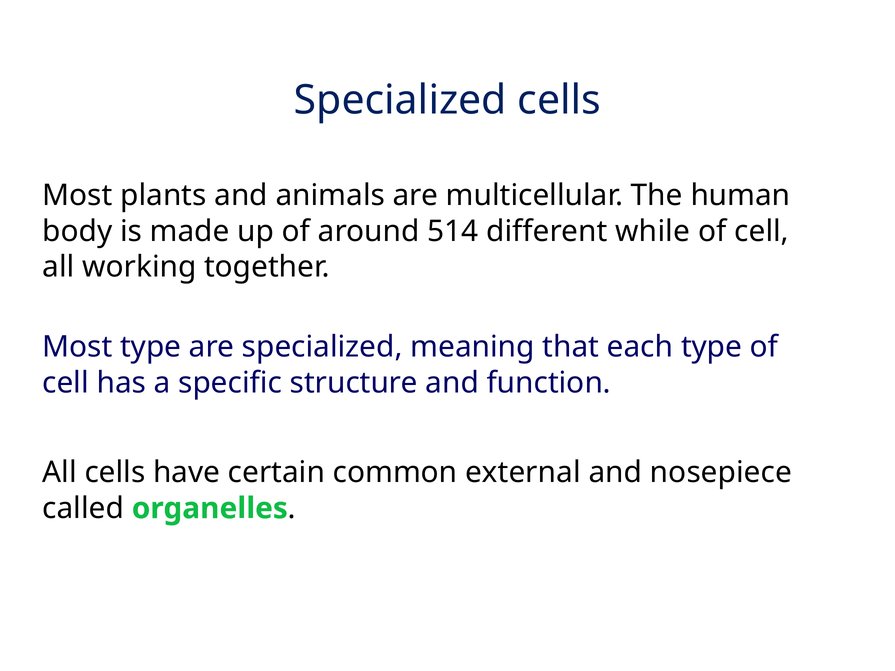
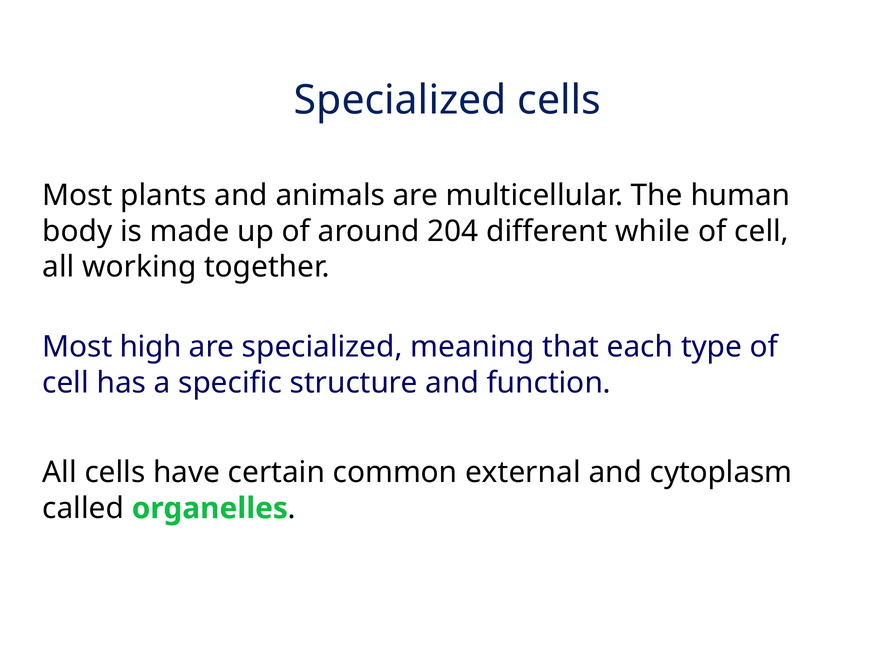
514: 514 -> 204
Most type: type -> high
nosepiece: nosepiece -> cytoplasm
